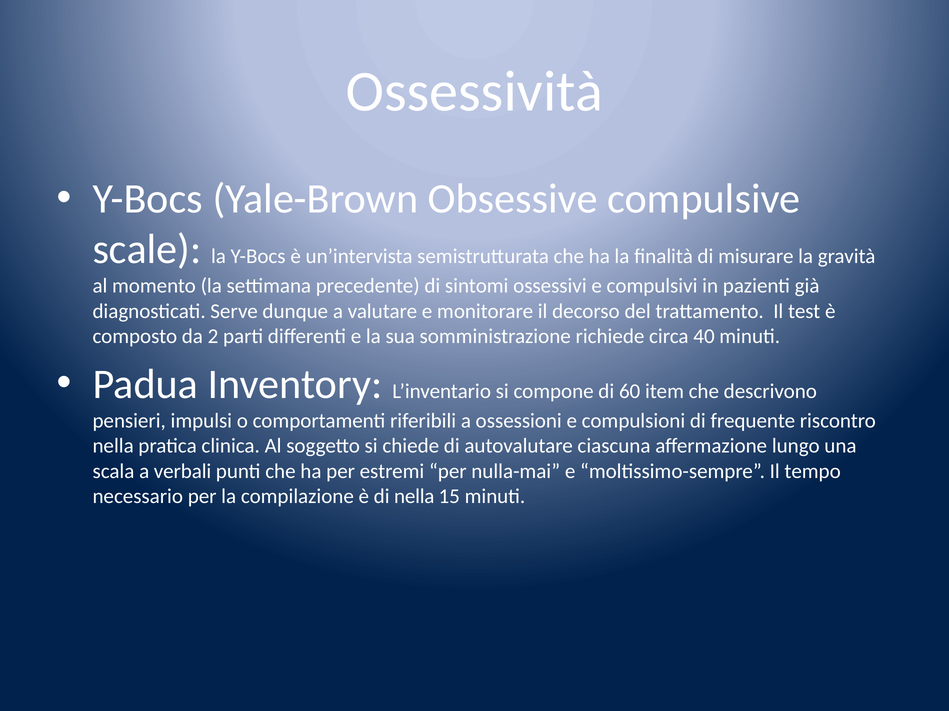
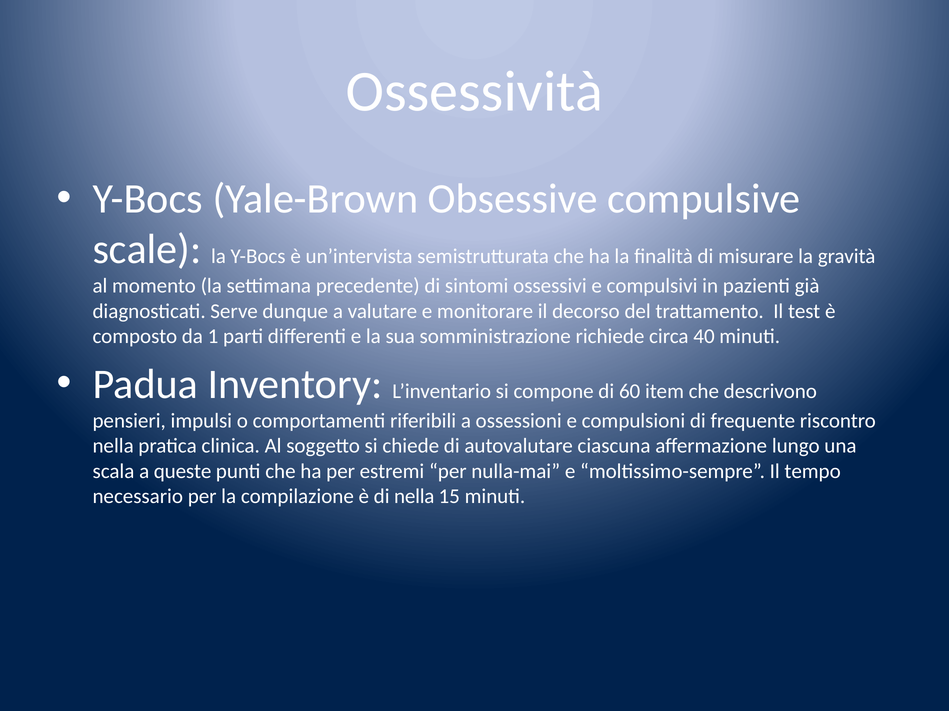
2: 2 -> 1
verbali: verbali -> queste
